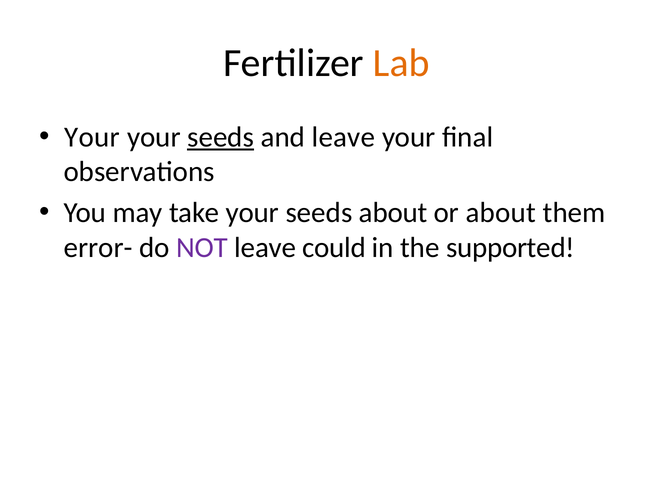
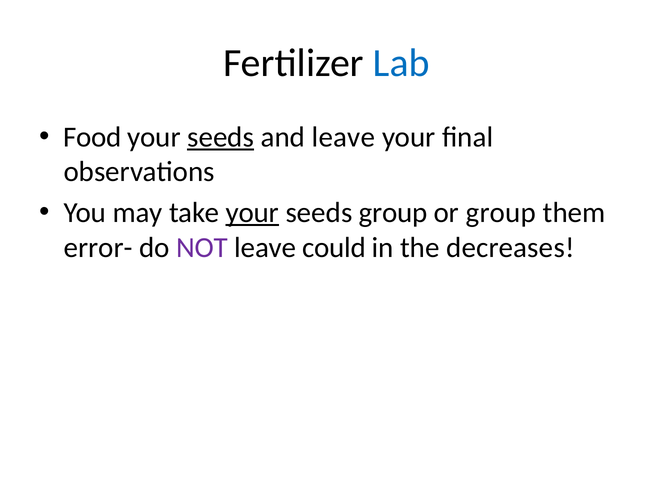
Lab colour: orange -> blue
Your at (92, 137): Your -> Food
your at (252, 212) underline: none -> present
seeds about: about -> group
or about: about -> group
supported: supported -> decreases
